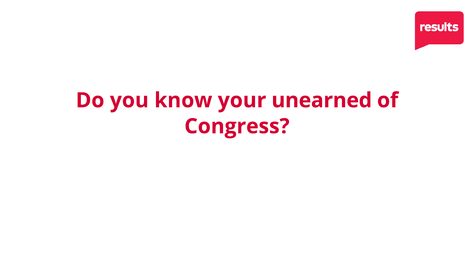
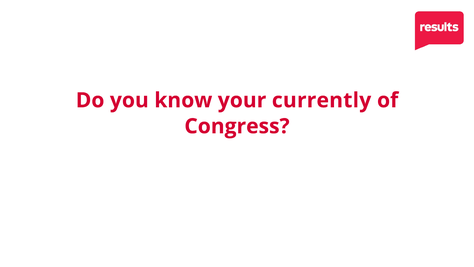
unearned: unearned -> currently
